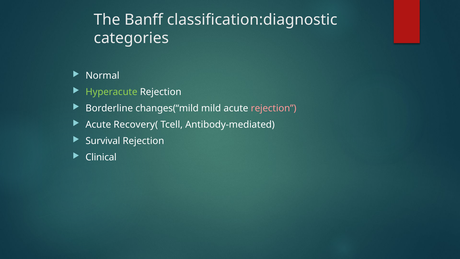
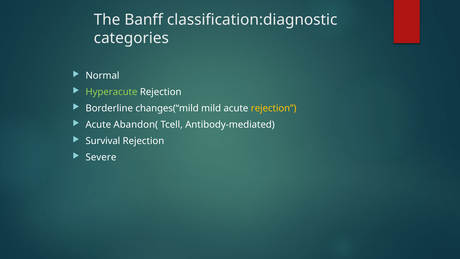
rejection at (274, 108) colour: pink -> yellow
Recovery(: Recovery( -> Abandon(
Clinical: Clinical -> Severe
